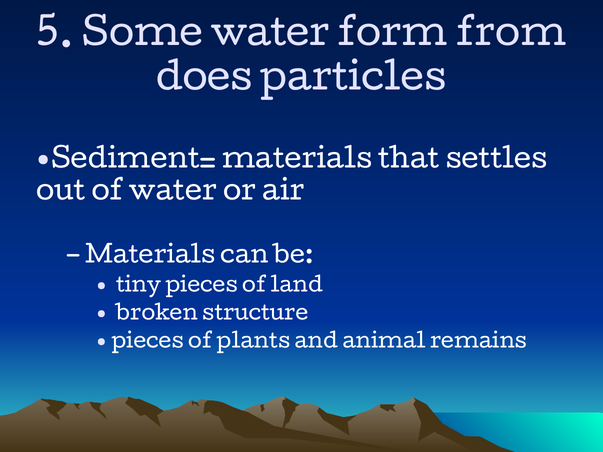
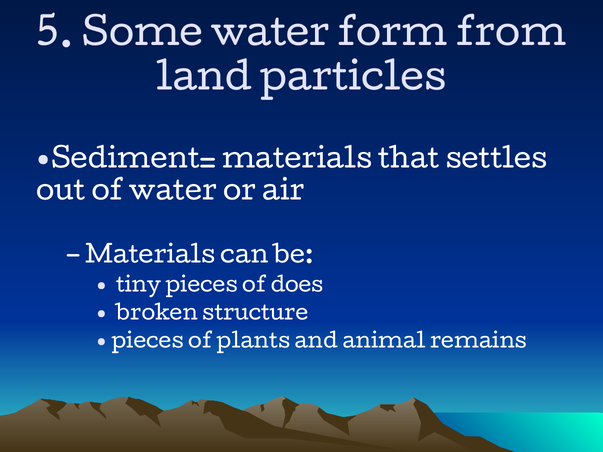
does: does -> land
land: land -> does
